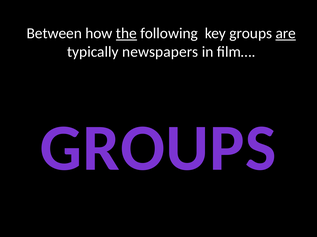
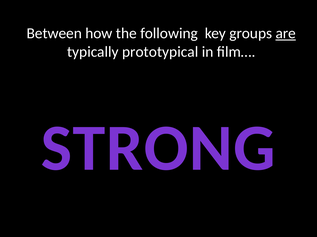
the underline: present -> none
newspapers: newspapers -> prototypical
GROUPS at (158, 149): GROUPS -> STRONG
